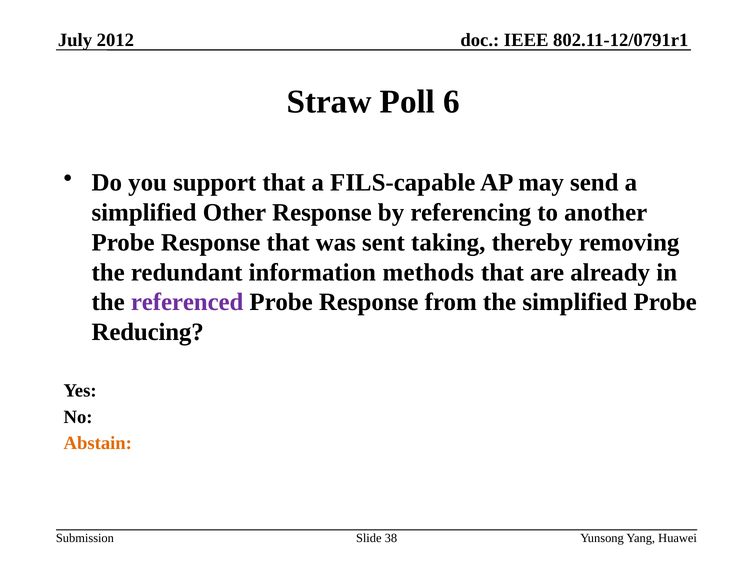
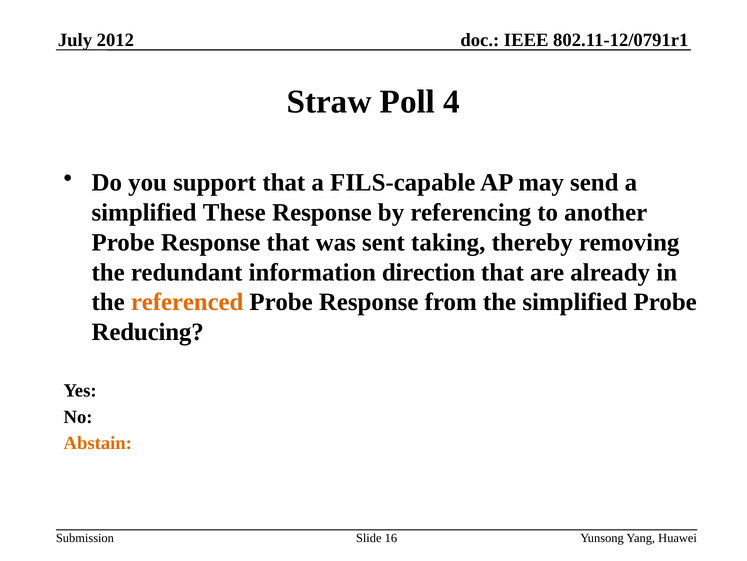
6: 6 -> 4
Other: Other -> These
methods: methods -> direction
referenced colour: purple -> orange
38: 38 -> 16
